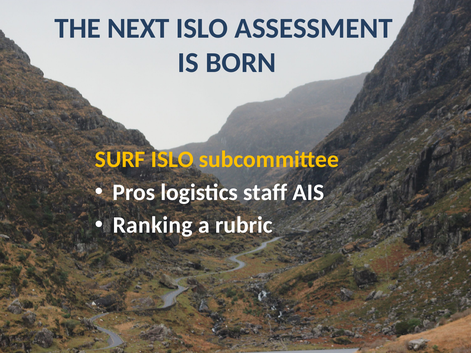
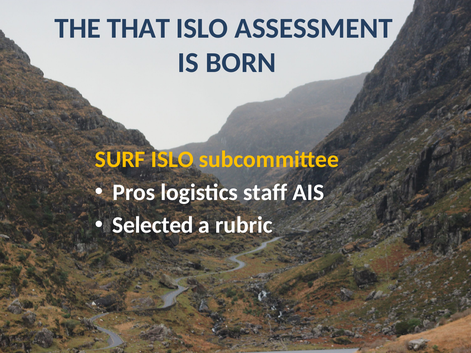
NEXT: NEXT -> THAT
Ranking: Ranking -> Selected
